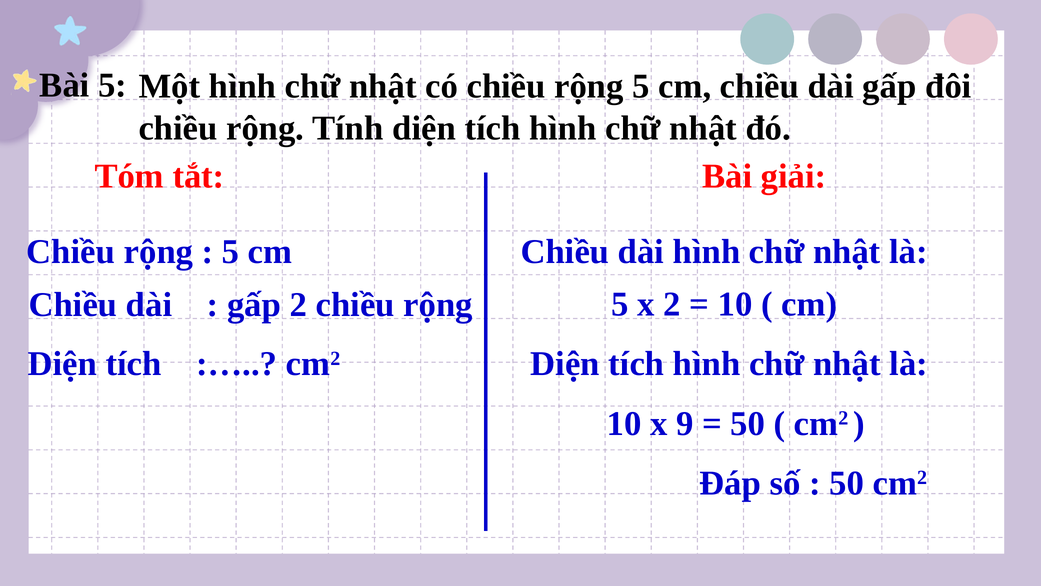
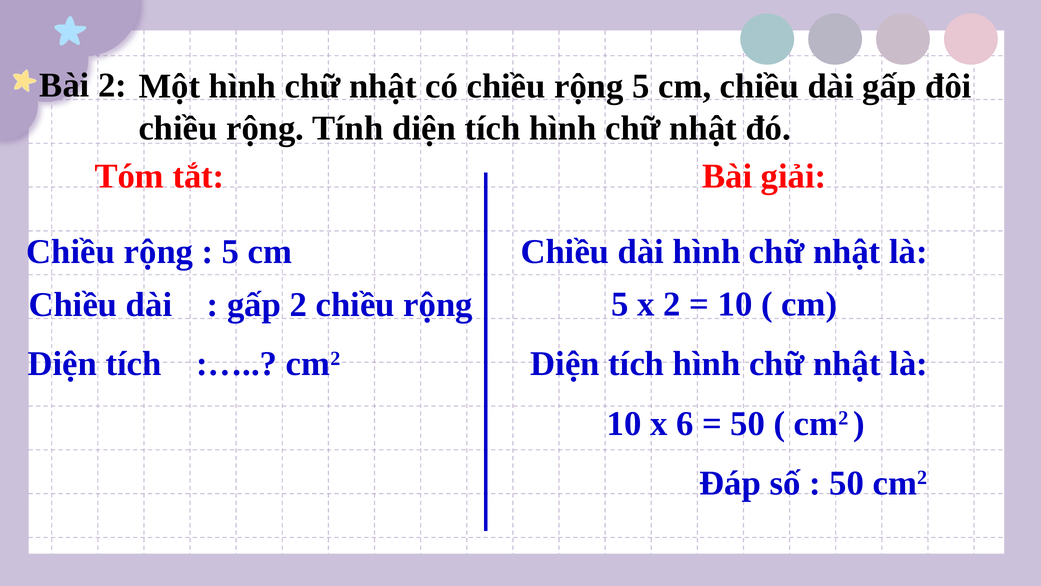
Bài 5: 5 -> 2
9: 9 -> 6
